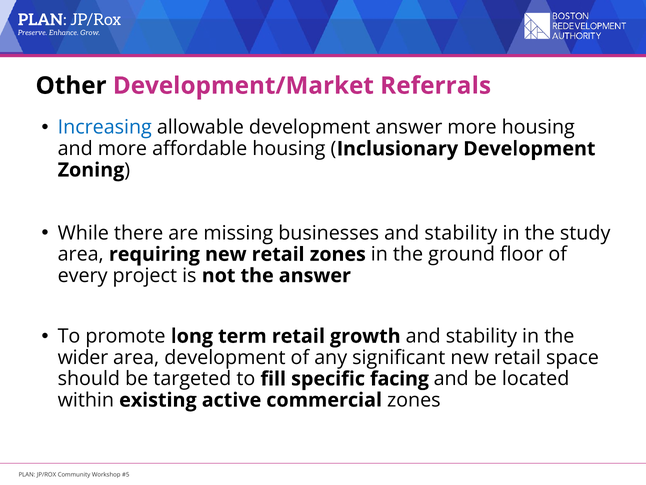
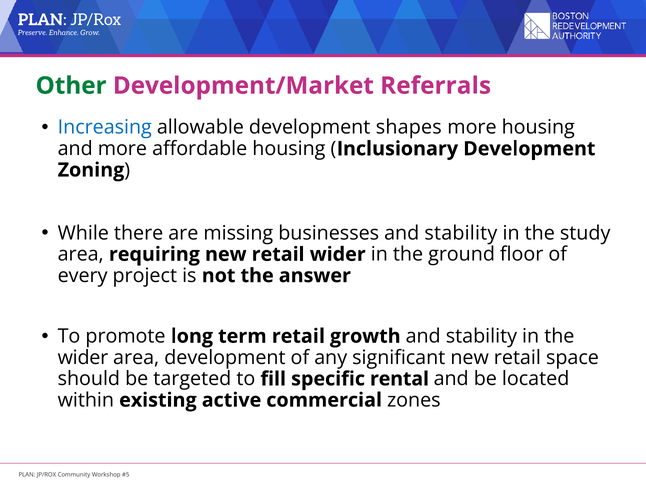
Other colour: black -> green
development answer: answer -> shapes
retail zones: zones -> wider
facing: facing -> rental
